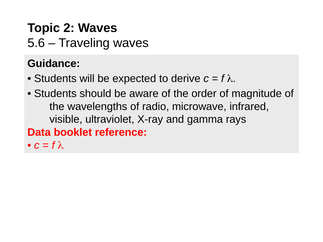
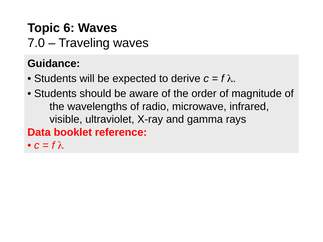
2: 2 -> 6
5.6: 5.6 -> 7.0
